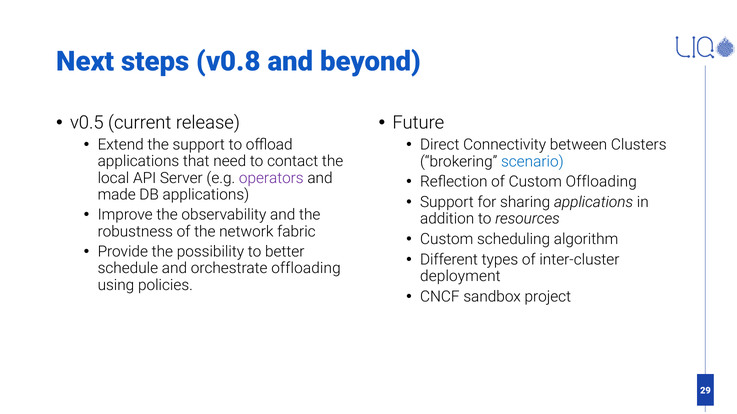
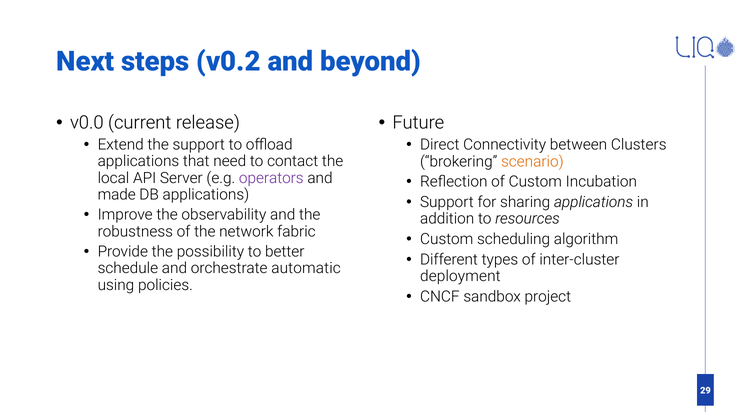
v0.8: v0.8 -> v0.2
v0.5: v0.5 -> v0.0
scenario colour: blue -> orange
Custom Offloading: Offloading -> Incubation
orchestrate offloading: offloading -> automatic
